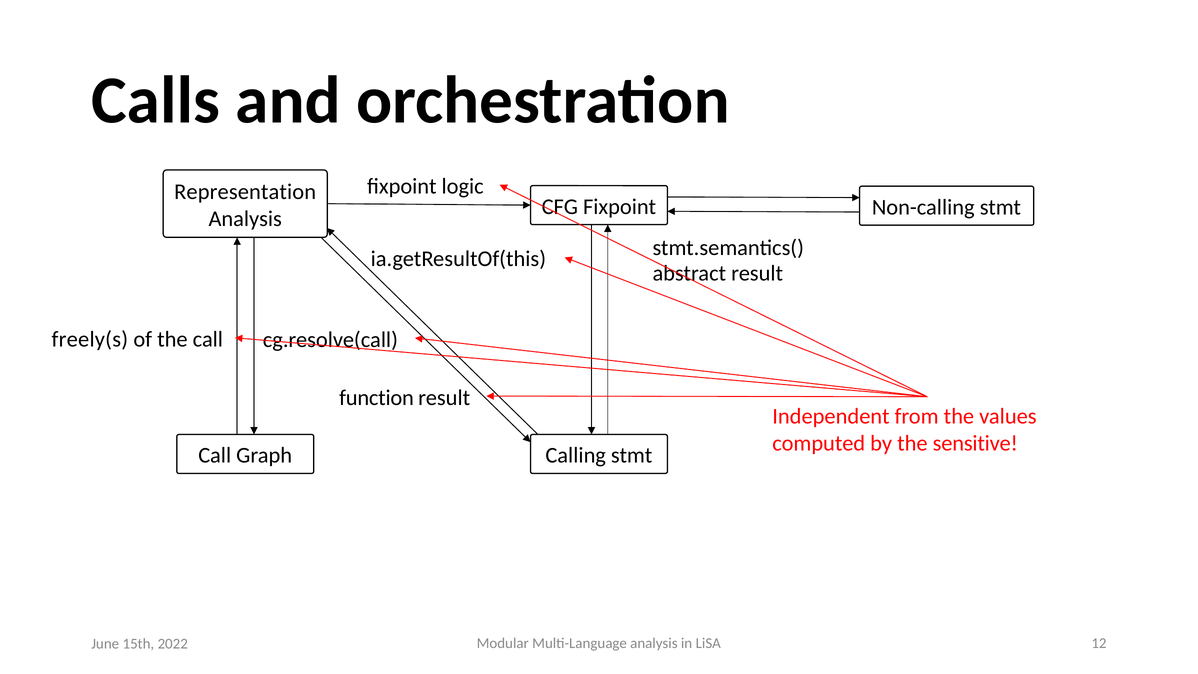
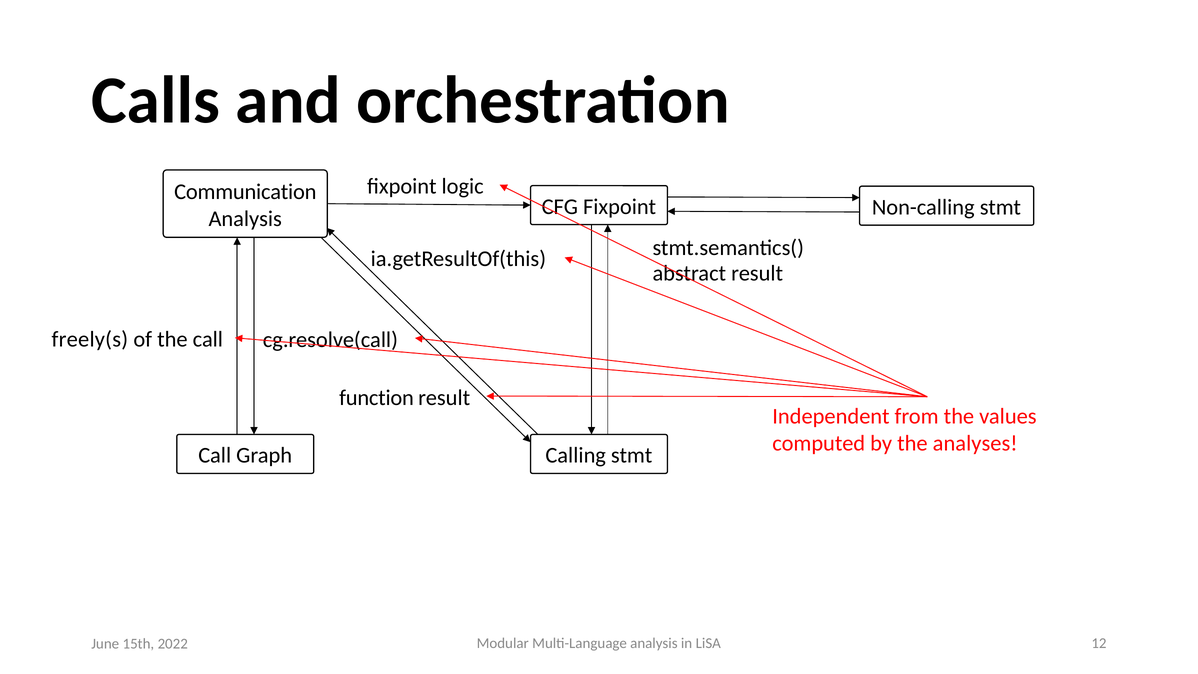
Representation: Representation -> Communication
sensitive: sensitive -> analyses
